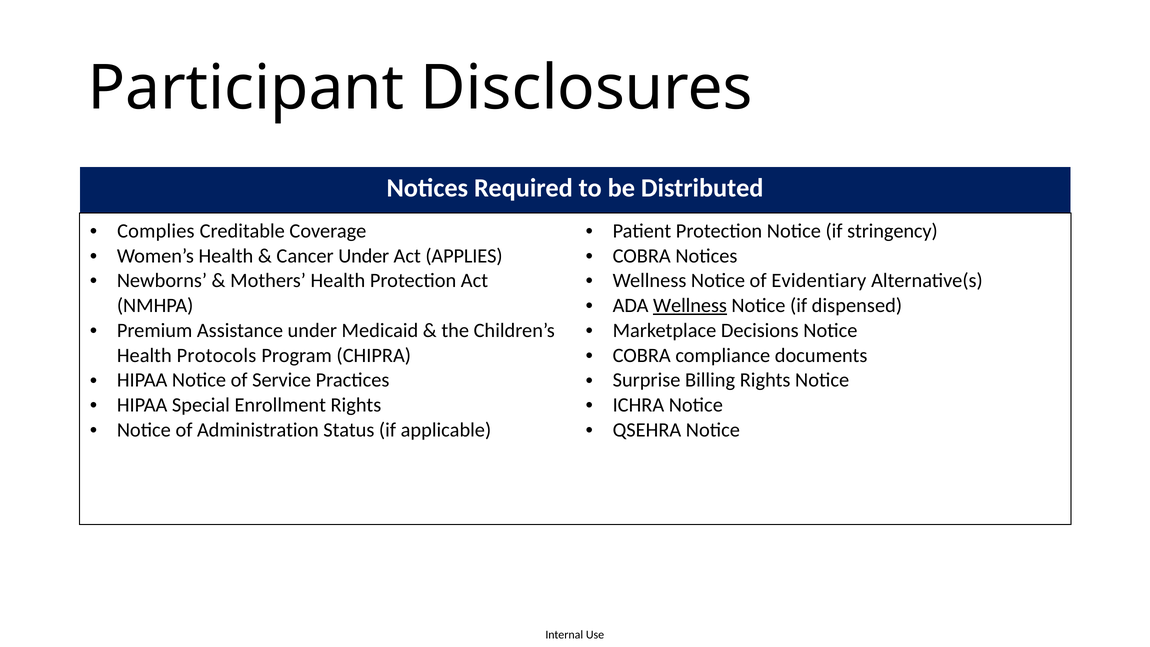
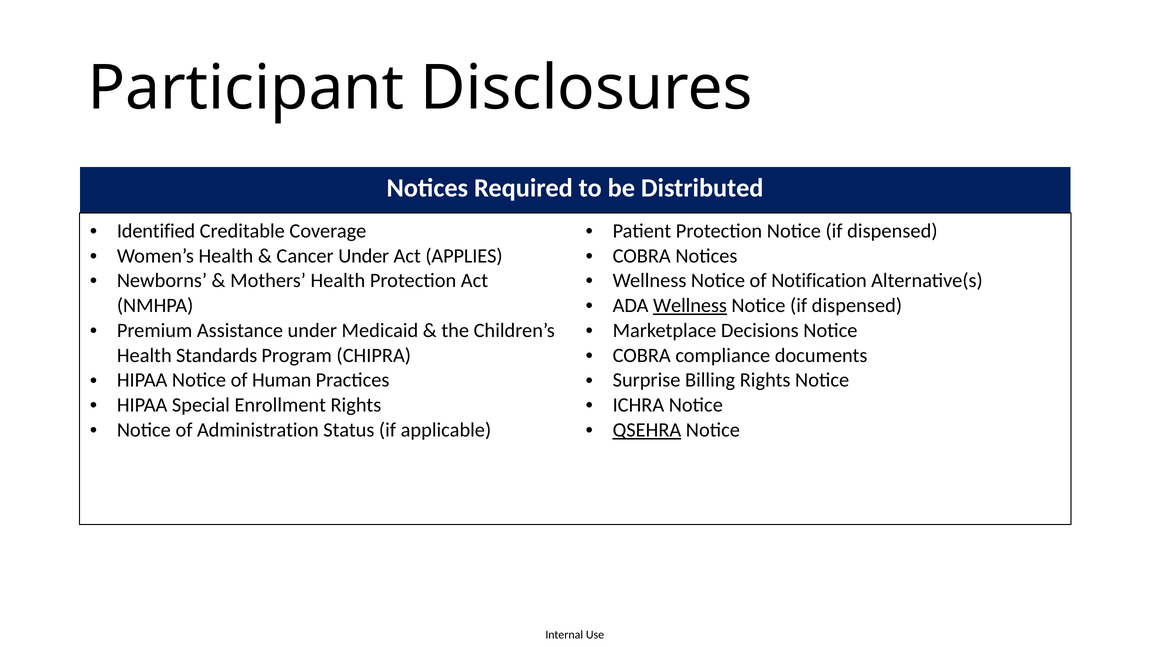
Complies: Complies -> Identified
Protection Notice if stringency: stringency -> dispensed
Evidentiary: Evidentiary -> Notification
Protocols: Protocols -> Standards
Service: Service -> Human
QSEHRA underline: none -> present
